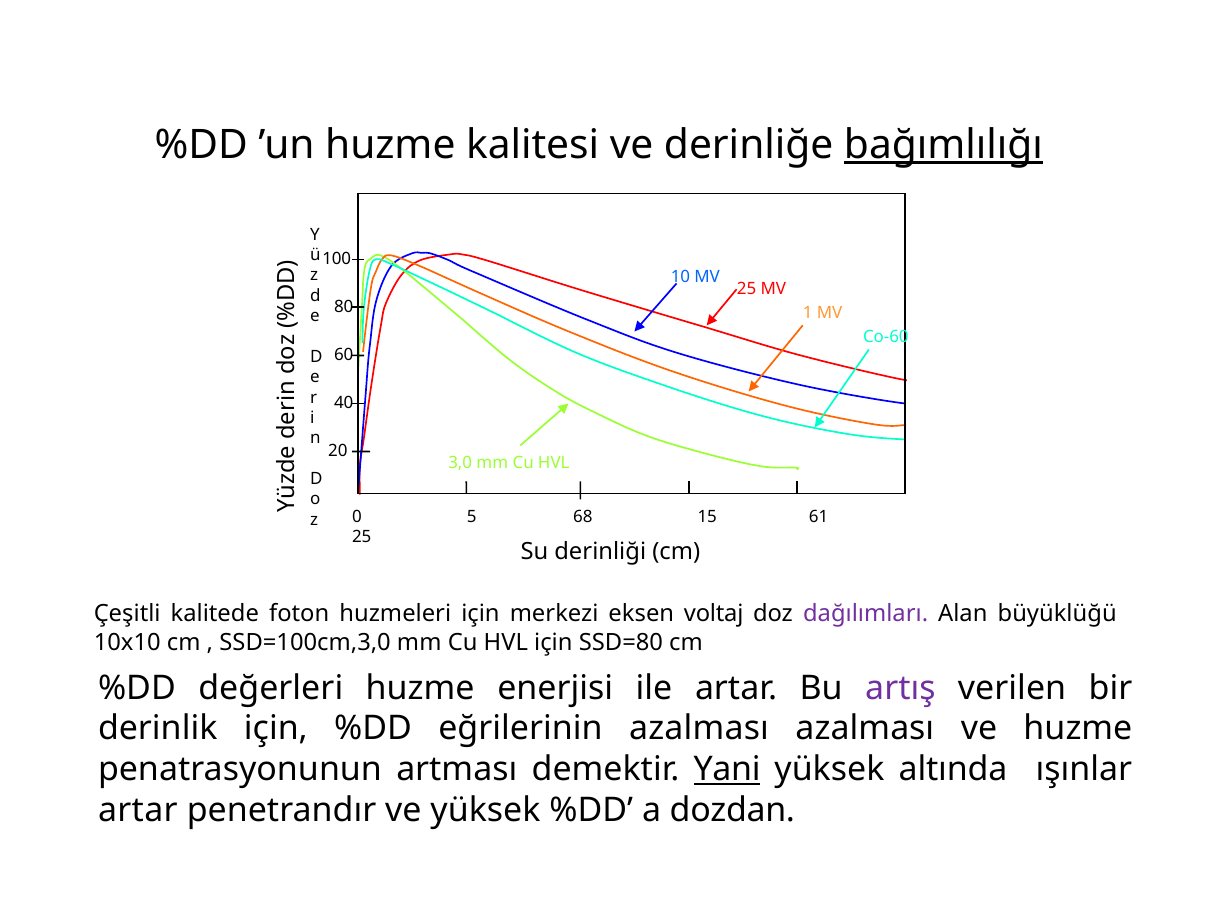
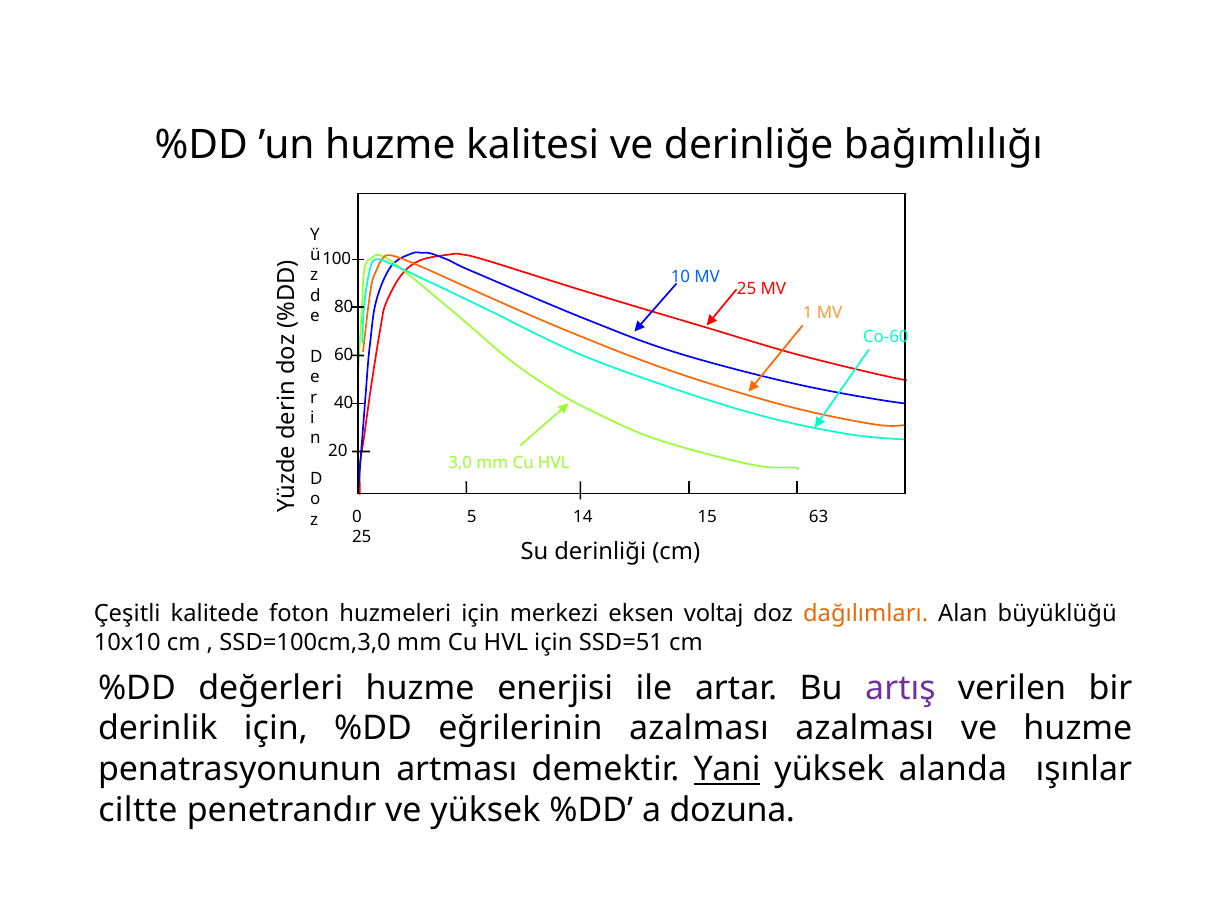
bağımlılığı underline: present -> none
68: 68 -> 14
61: 61 -> 63
dağılımları colour: purple -> orange
SSD=80: SSD=80 -> SSD=51
altında: altında -> alanda
artar at (138, 811): artar -> ciltte
dozdan: dozdan -> dozuna
